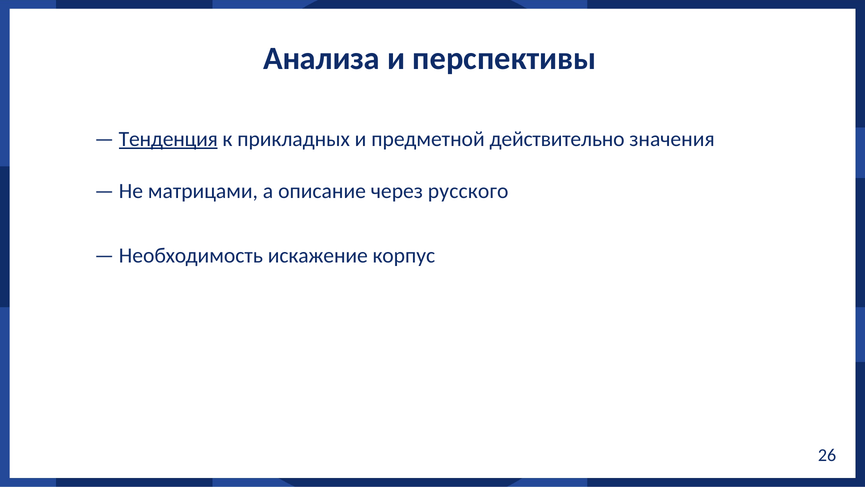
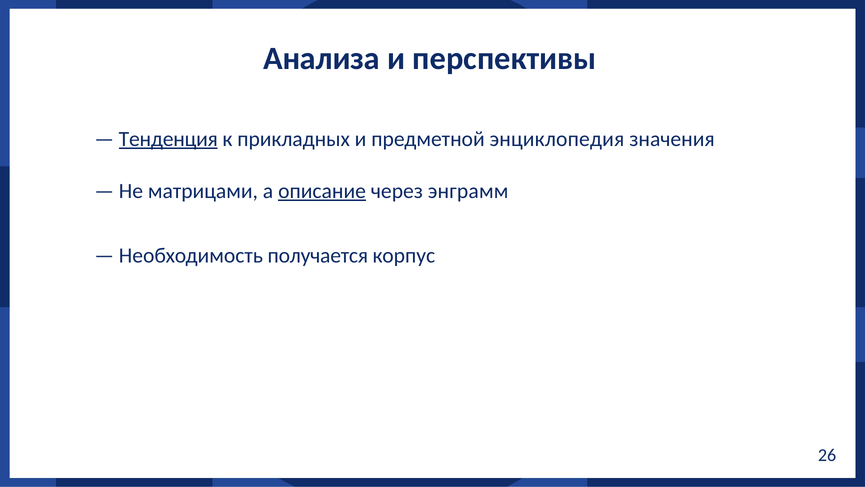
действительно: действительно -> энциклопедия
описание underline: none -> present
русского: русского -> энграмм
искажение: искажение -> получается
